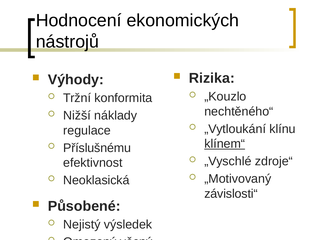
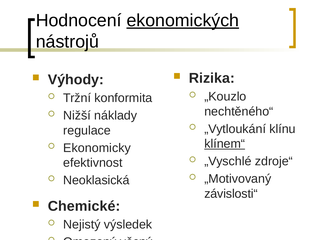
ekonomických underline: none -> present
Příslušnému: Příslušnému -> Ekonomicky
Působené: Působené -> Chemické
